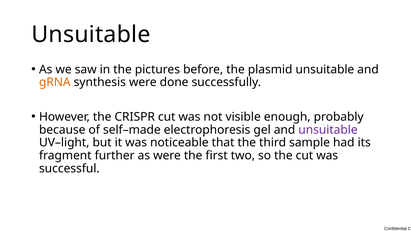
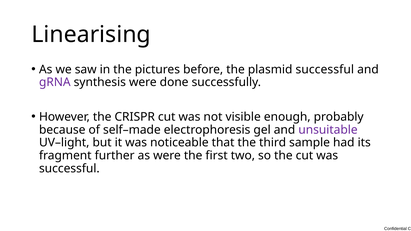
Unsuitable at (91, 35): Unsuitable -> Linearising
plasmid unsuitable: unsuitable -> successful
gRNA colour: orange -> purple
